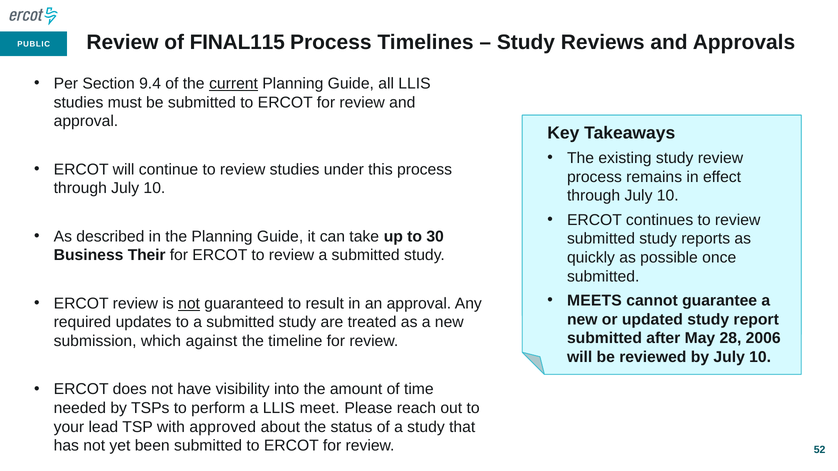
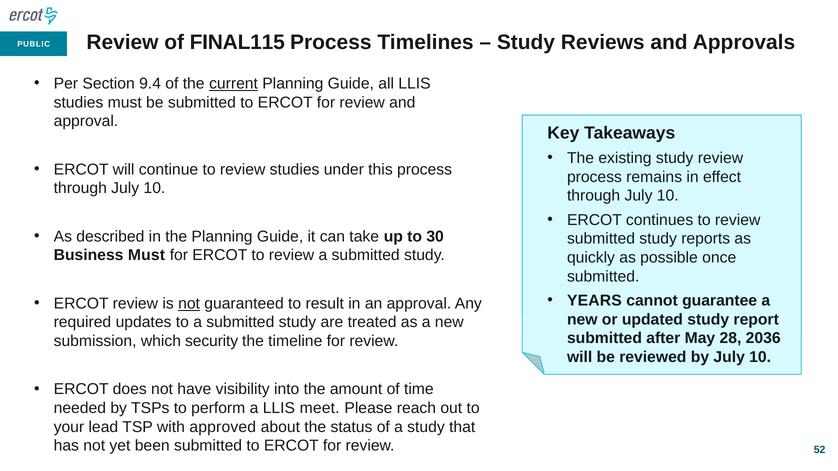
Business Their: Their -> Must
MEETS: MEETS -> YEARS
2006: 2006 -> 2036
against: against -> security
